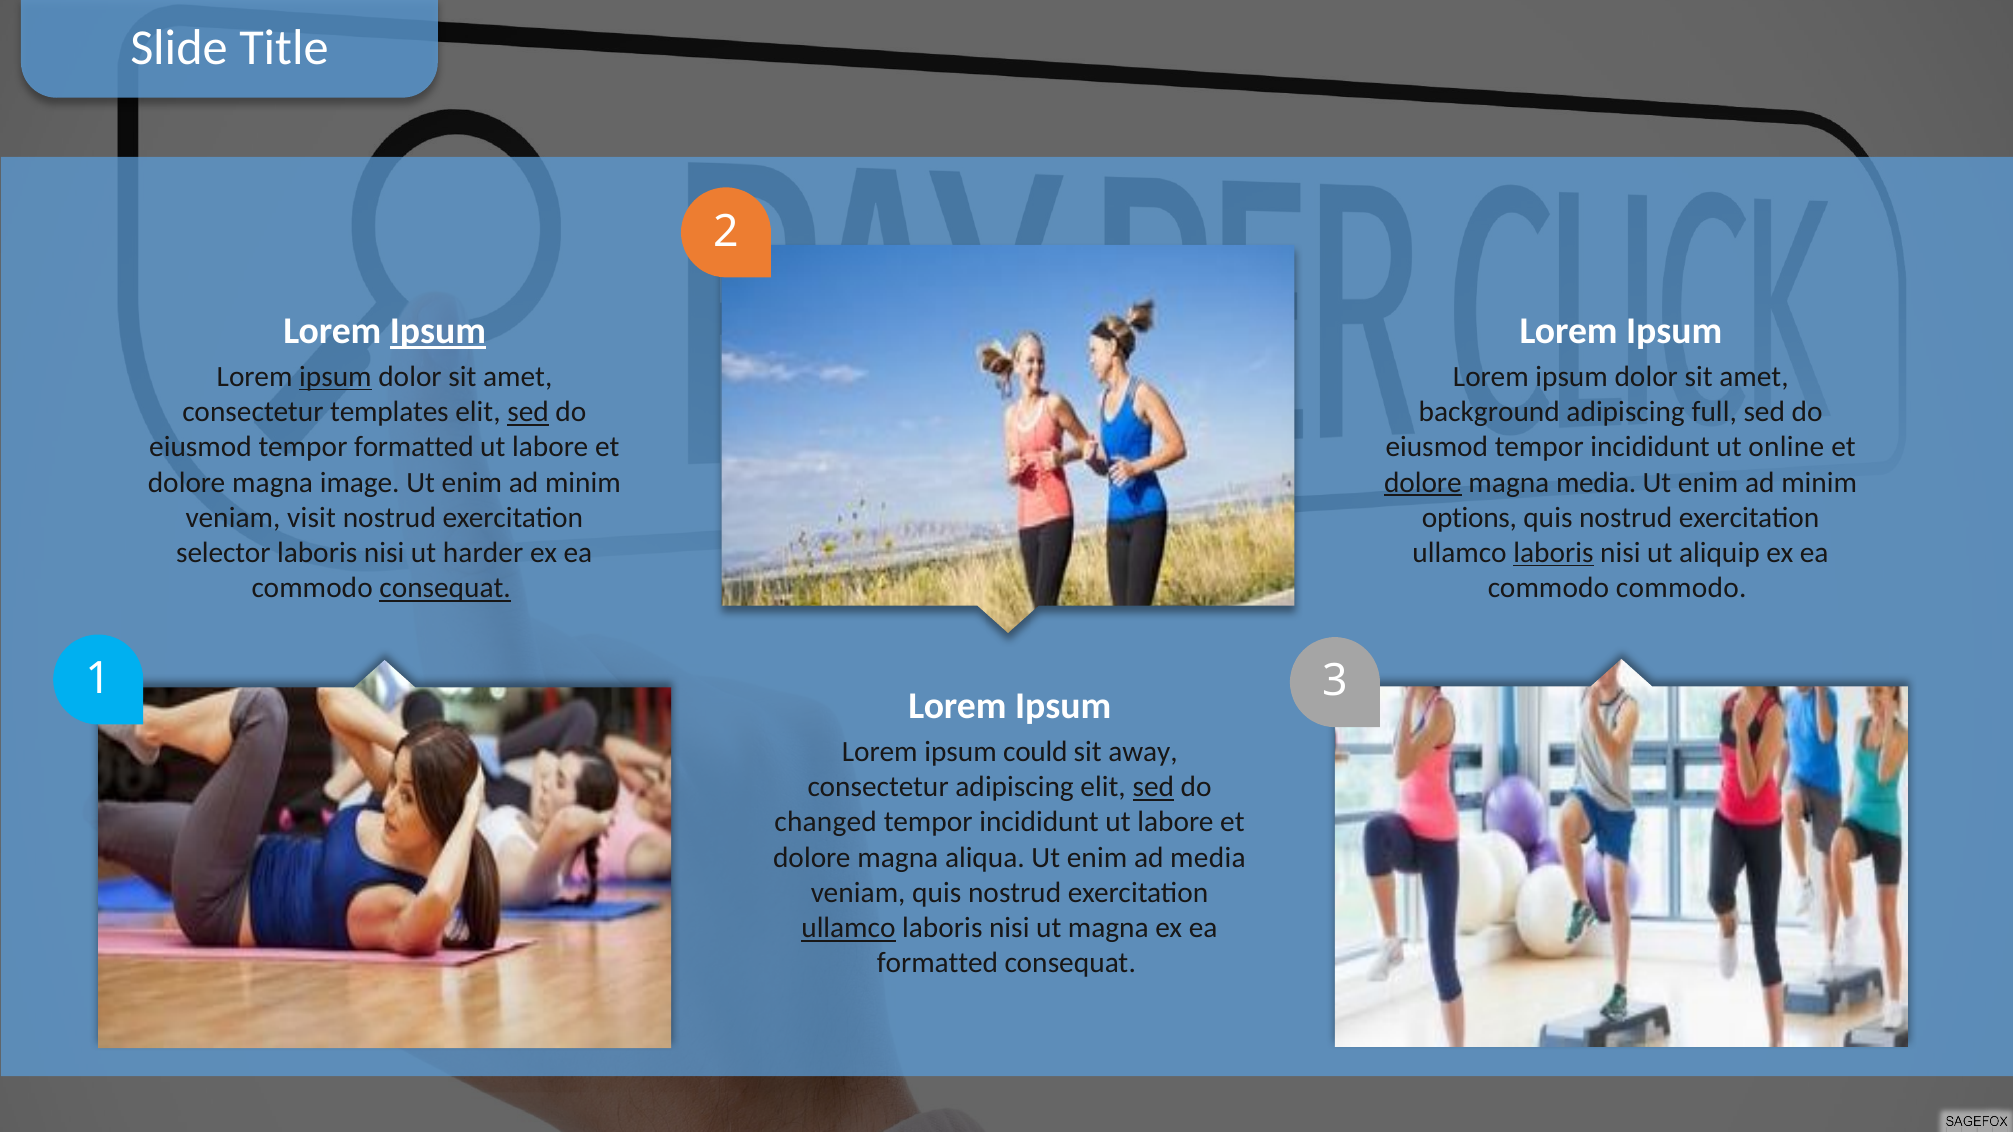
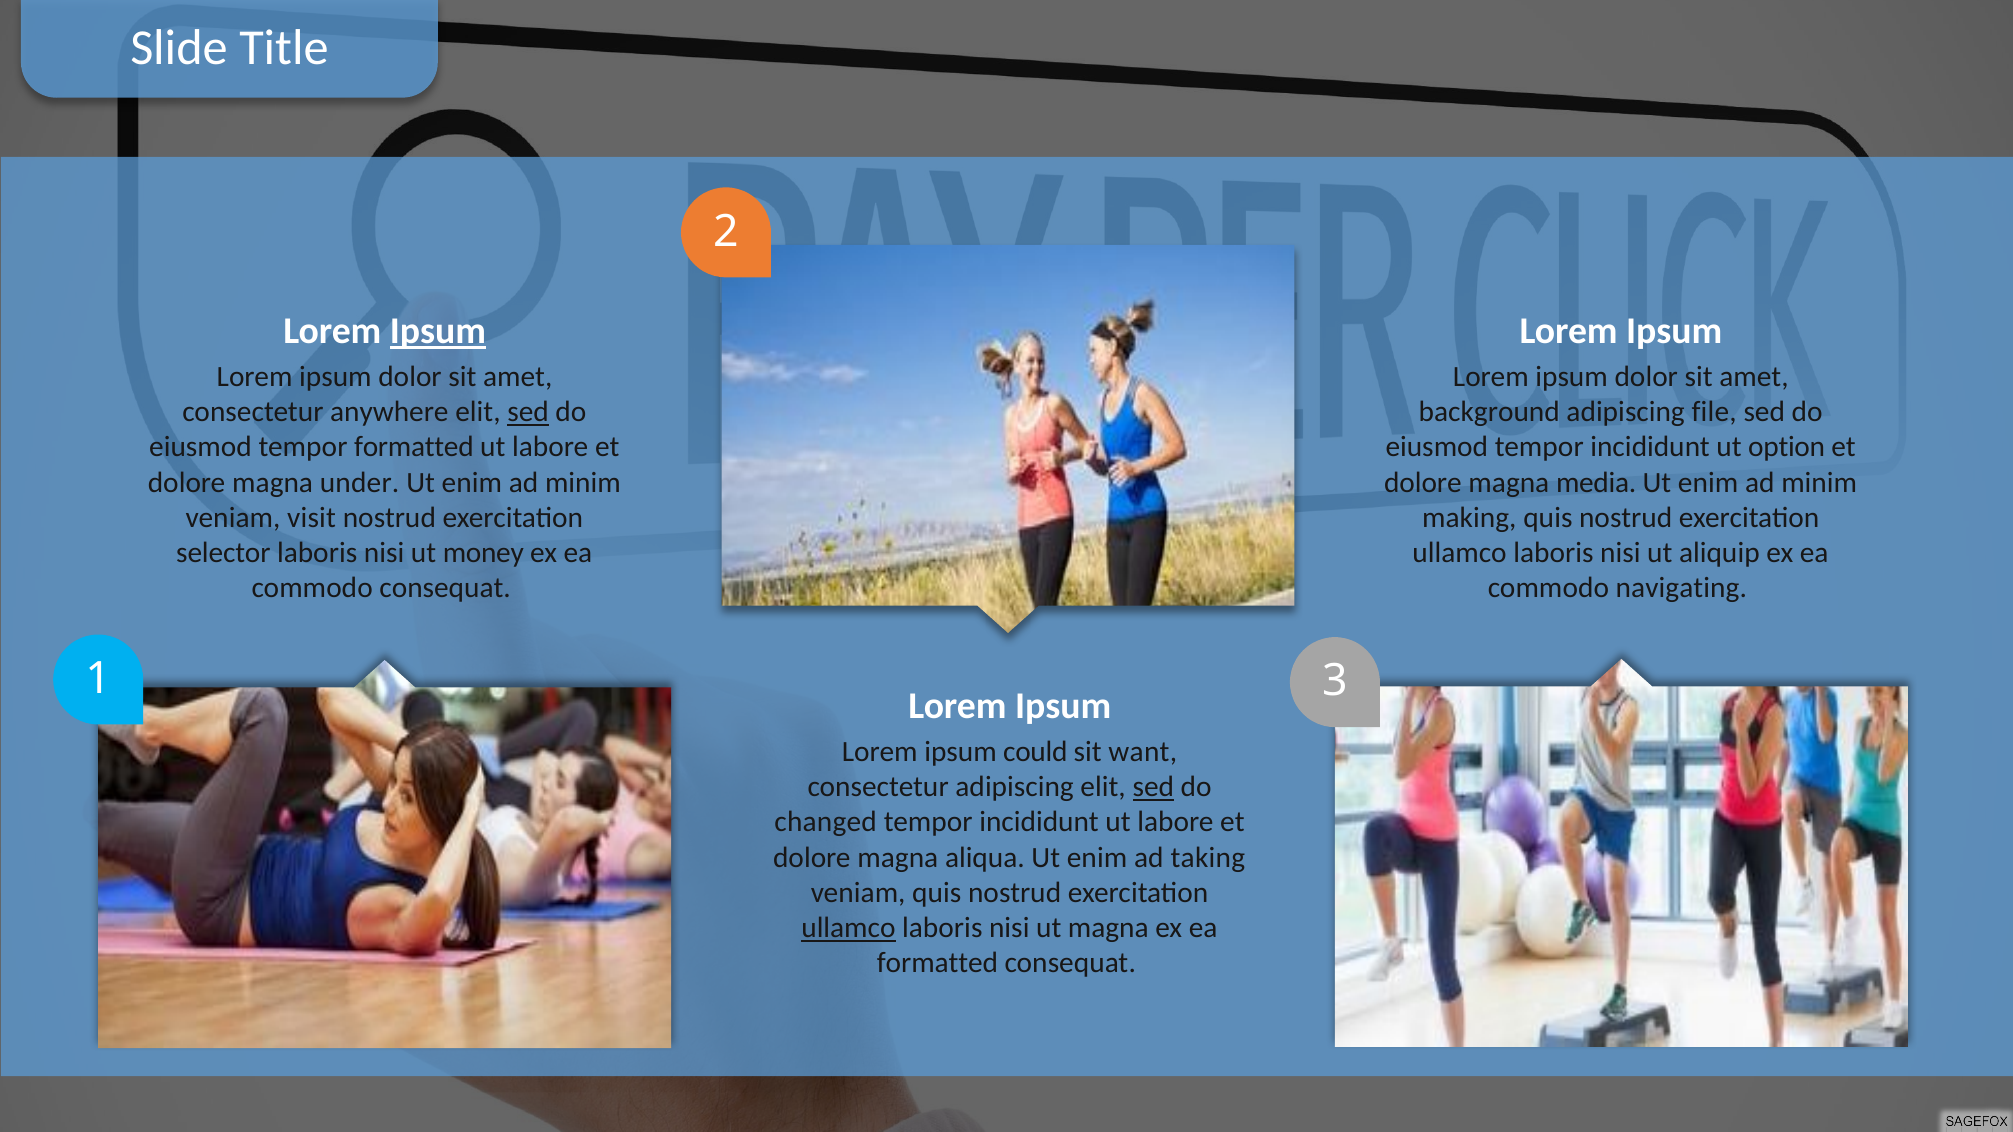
ipsum at (335, 377) underline: present -> none
templates: templates -> anywhere
full: full -> file
online: online -> option
image: image -> under
dolore at (1423, 483) underline: present -> none
options: options -> making
harder: harder -> money
laboris at (1553, 553) underline: present -> none
consequat at (445, 588) underline: present -> none
commodo commodo: commodo -> navigating
away: away -> want
ad media: media -> taking
